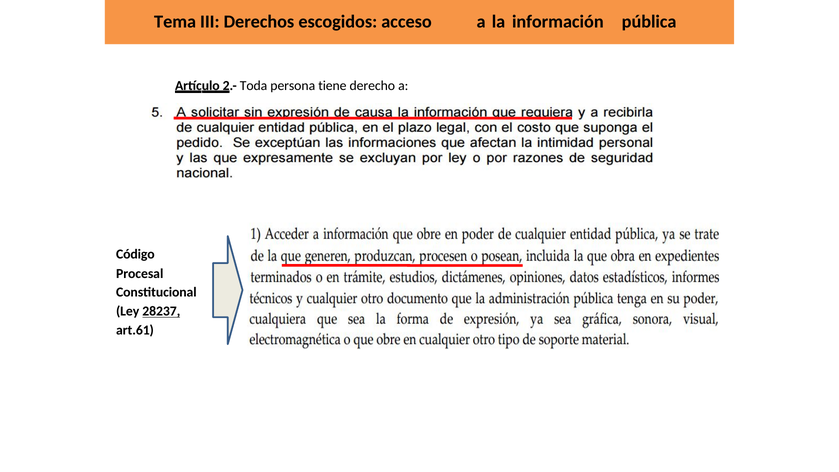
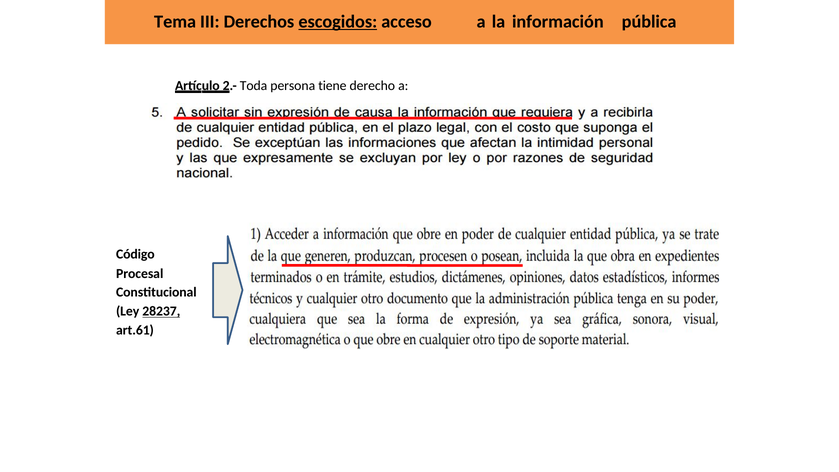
escogidos underline: none -> present
